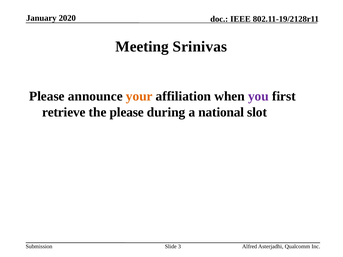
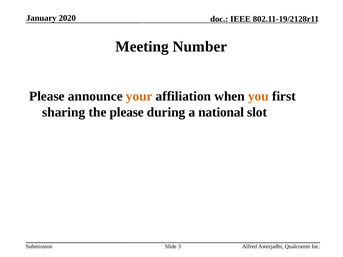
Srinivas: Srinivas -> Number
you colour: purple -> orange
retrieve: retrieve -> sharing
